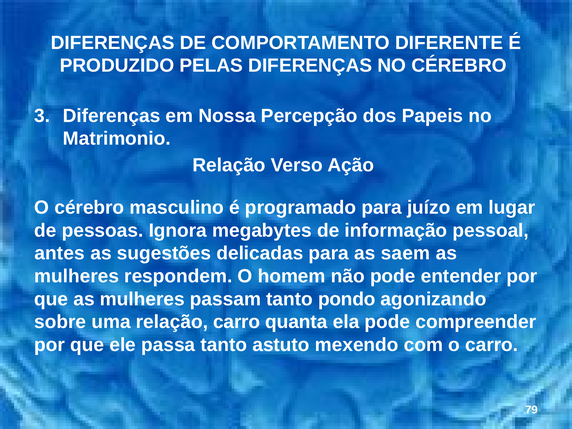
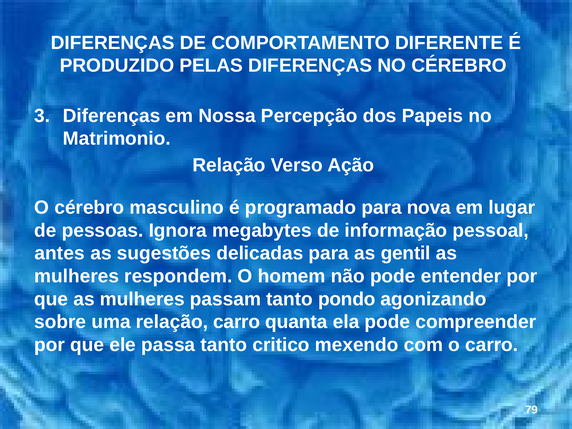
juízo: juízo -> nova
saem: saem -> gentil
astuto: astuto -> critico
